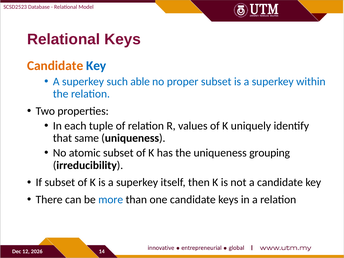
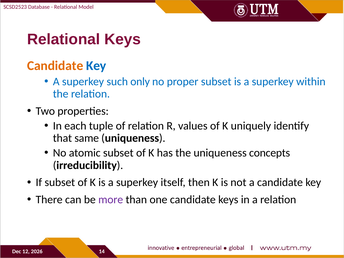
able: able -> only
grouping: grouping -> concepts
more colour: blue -> purple
